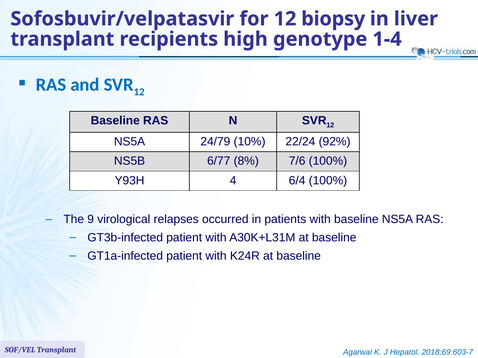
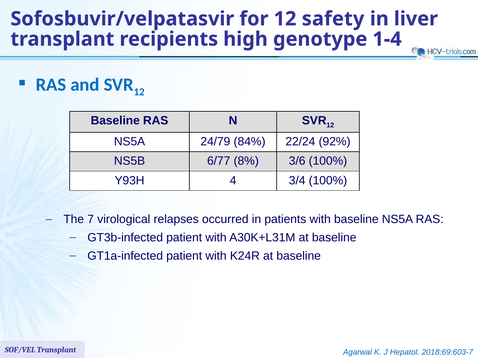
biopsy: biopsy -> safety
10%: 10% -> 84%
7/6: 7/6 -> 3/6
6/4: 6/4 -> 3/4
9: 9 -> 7
